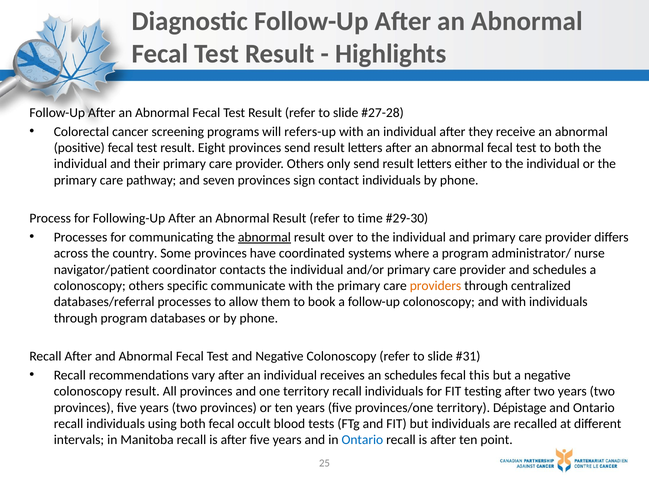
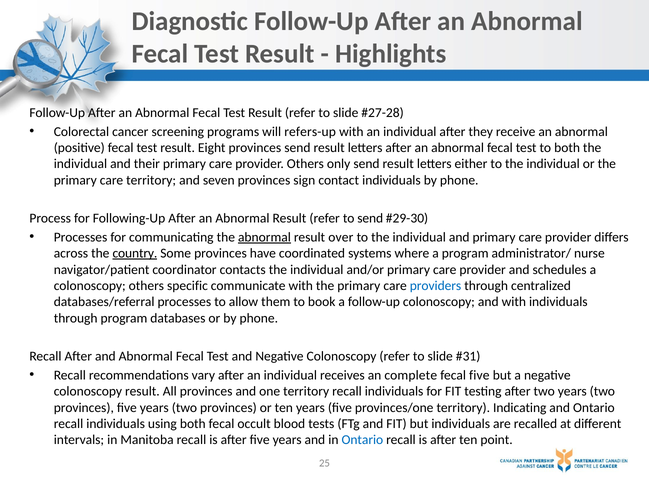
care pathway: pathway -> territory
to time: time -> send
country underline: none -> present
providers colour: orange -> blue
an schedules: schedules -> complete
fecal this: this -> five
Dépistage: Dépistage -> Indicating
